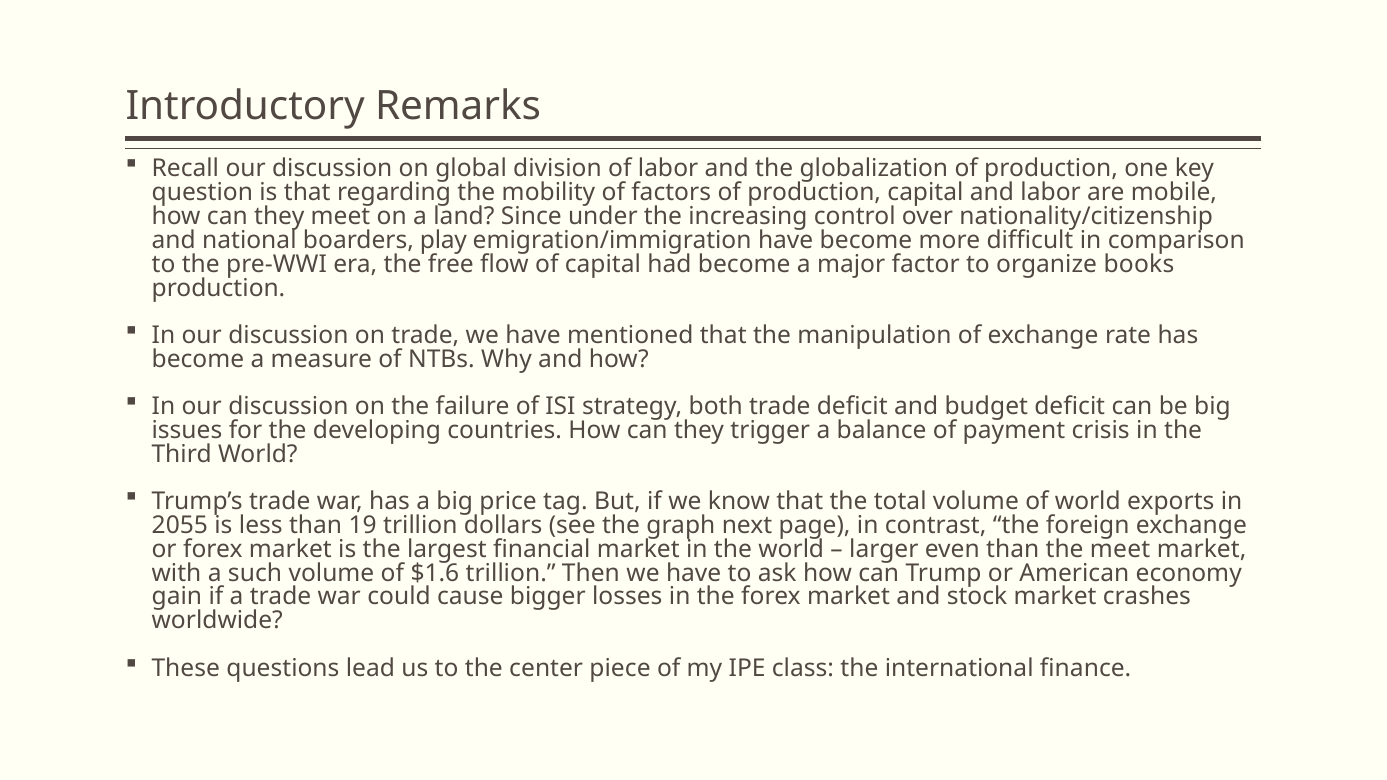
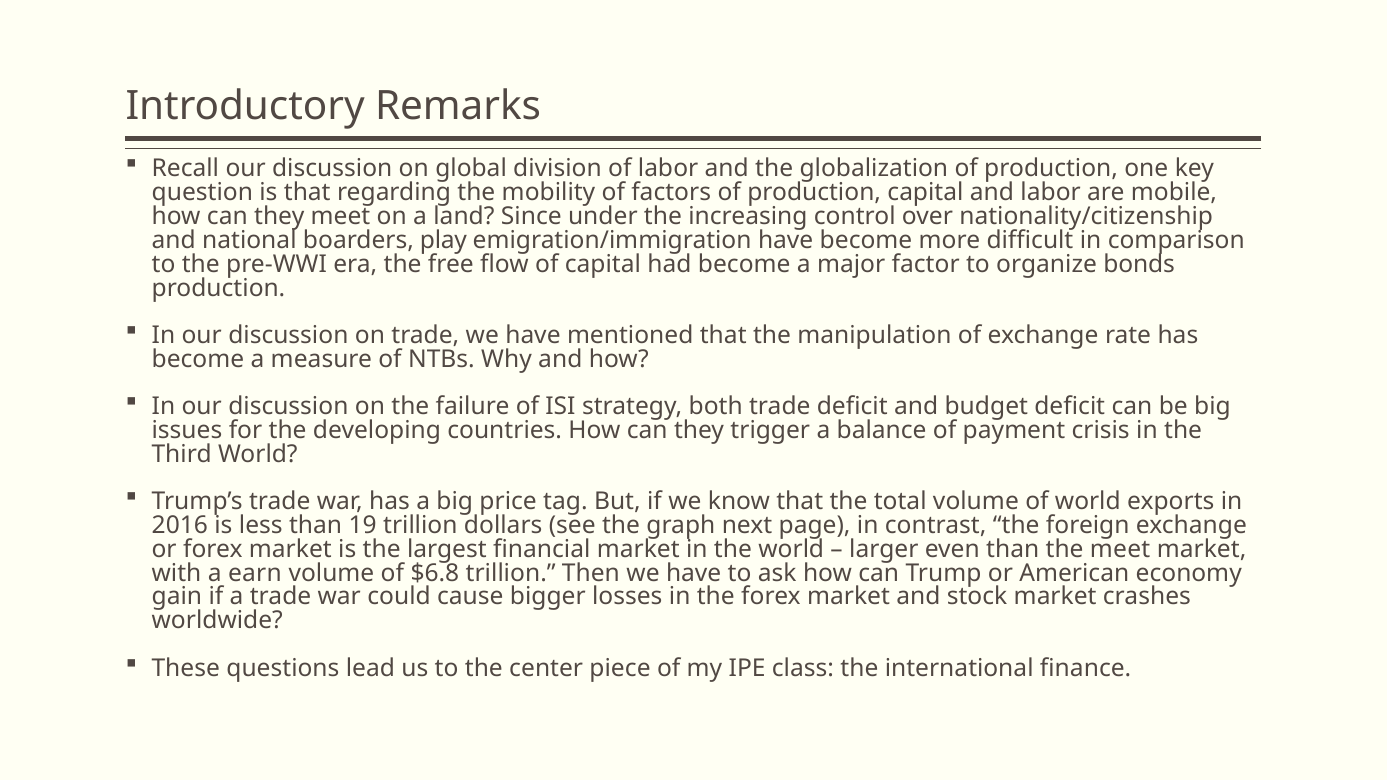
books: books -> bonds
2055: 2055 -> 2016
such: such -> earn
$1.6: $1.6 -> $6.8
